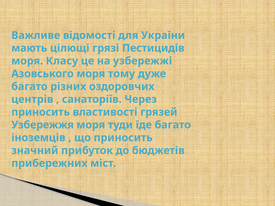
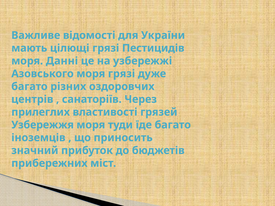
Класу: Класу -> Данні
моря тому: тому -> грязі
приносить at (41, 112): приносить -> прилеглих
